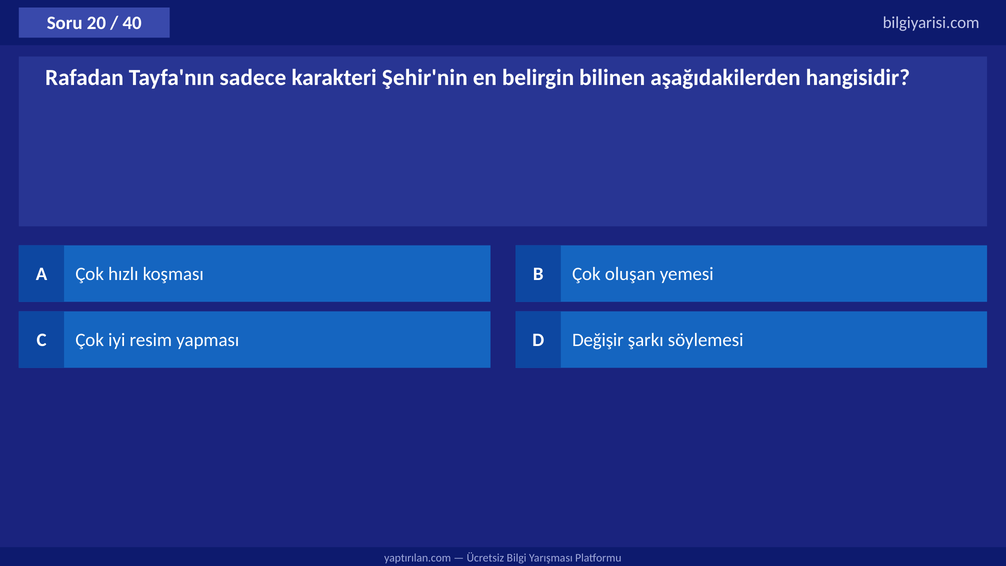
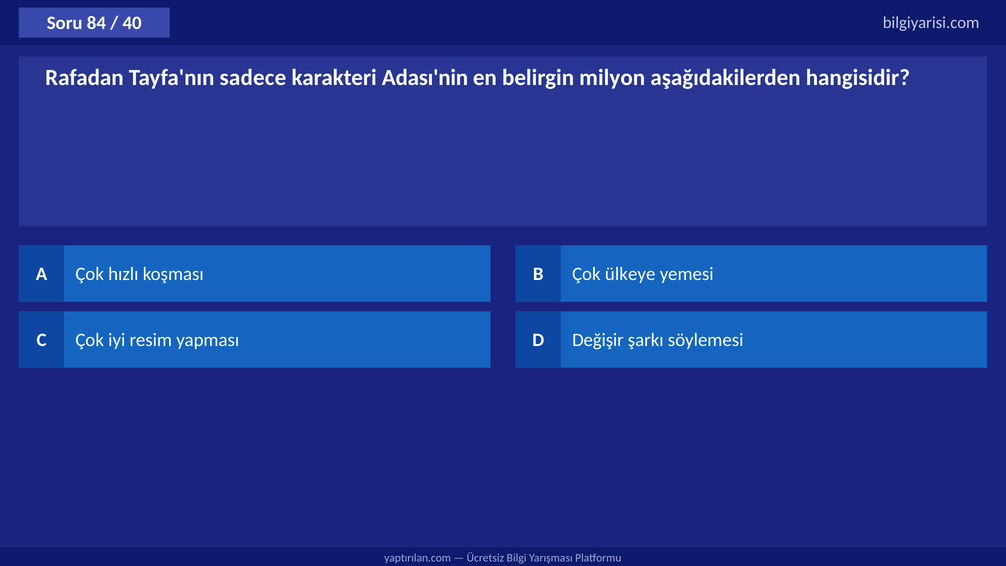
20: 20 -> 84
Şehir'nin: Şehir'nin -> Adası'nin
bilinen: bilinen -> milyon
oluşan: oluşan -> ülkeye
